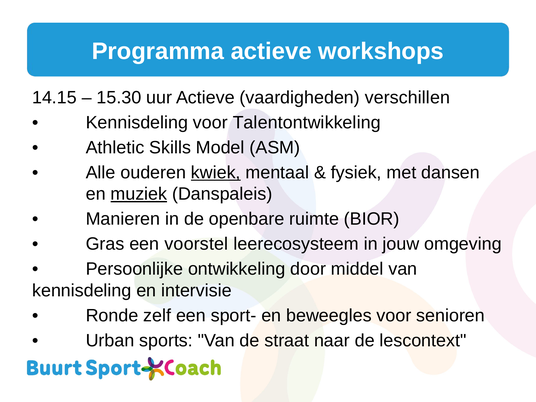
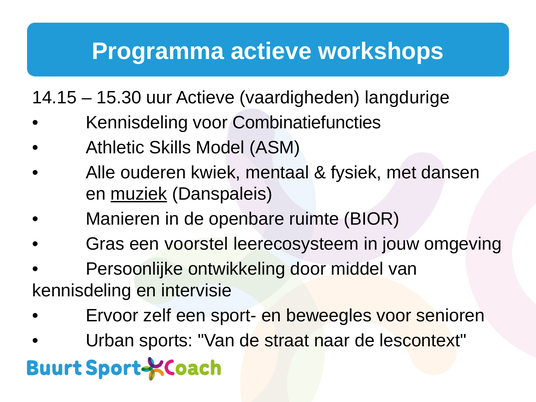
verschillen: verschillen -> langdurige
Talentontwikkeling: Talentontwikkeling -> Combinatiefuncties
kwiek underline: present -> none
Ronde: Ronde -> Ervoor
